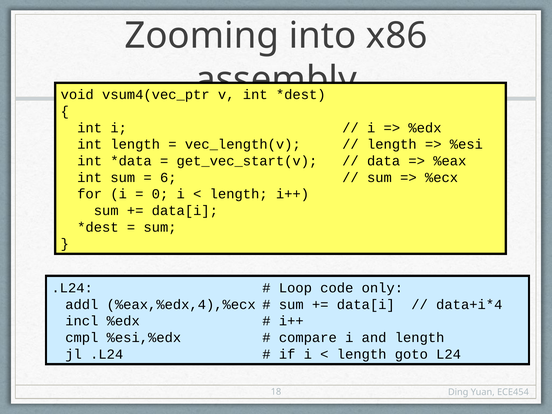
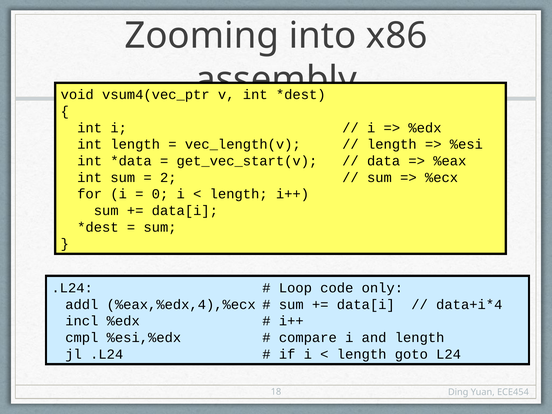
6: 6 -> 2
